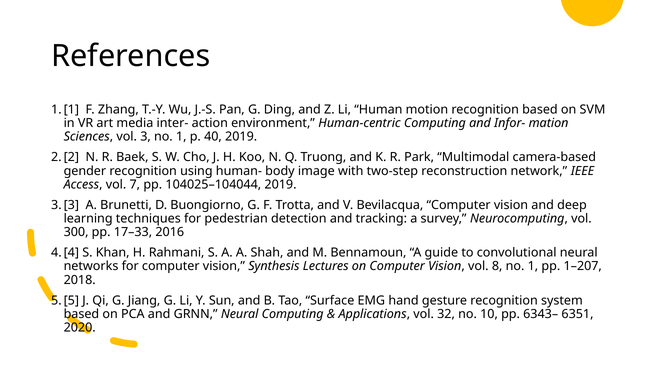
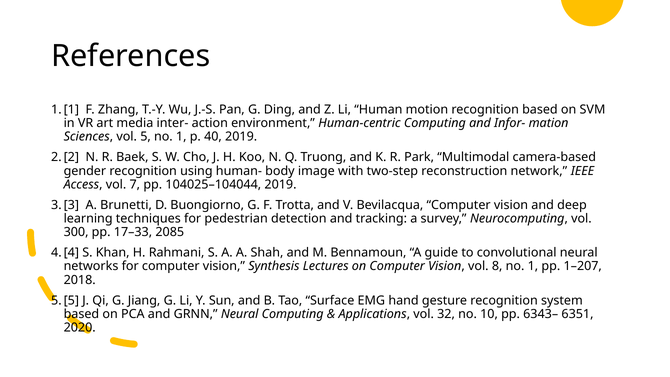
3: 3 -> 5
2016: 2016 -> 2085
